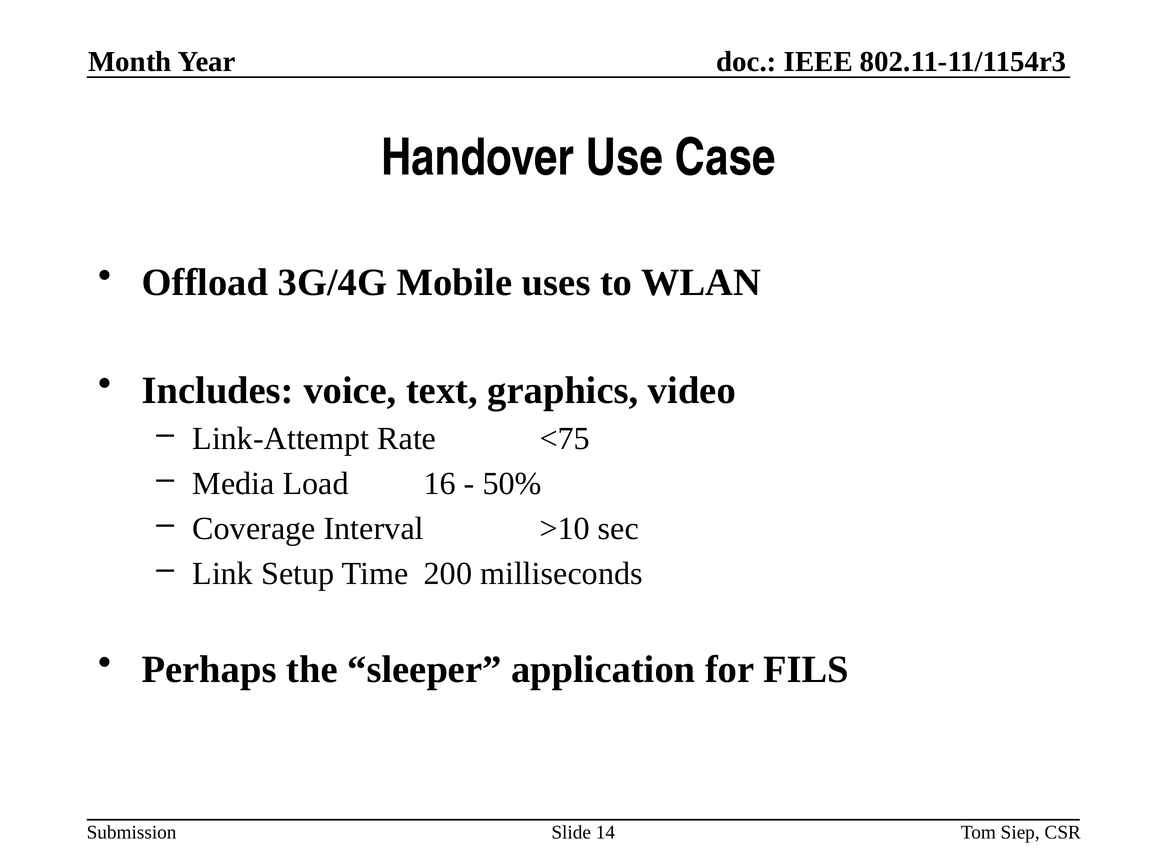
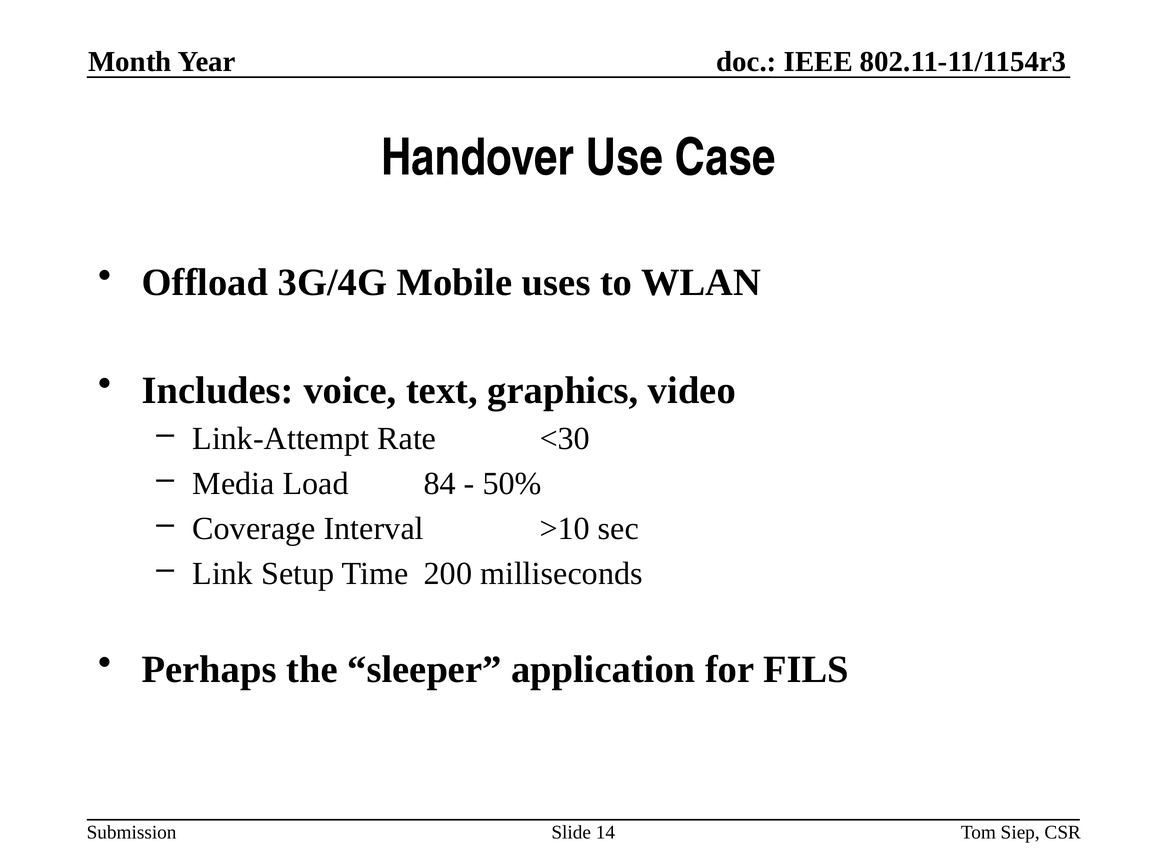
<75: <75 -> <30
16: 16 -> 84
